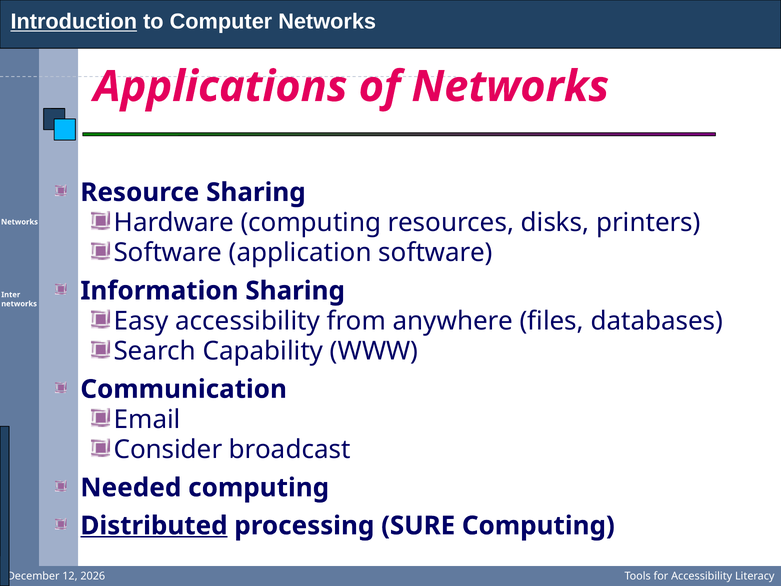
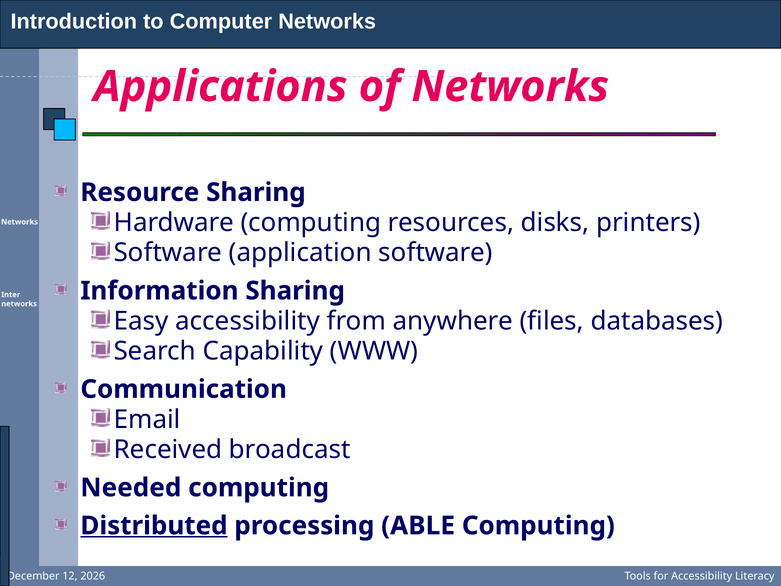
Introduction underline: present -> none
Consider: Consider -> Received
SURE: SURE -> ABLE
